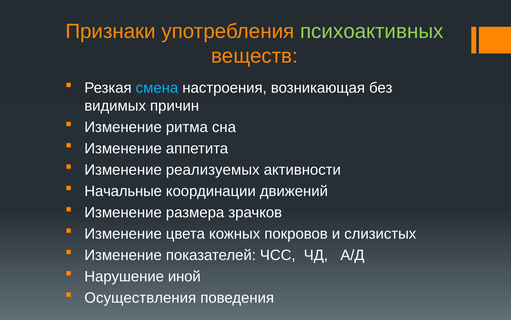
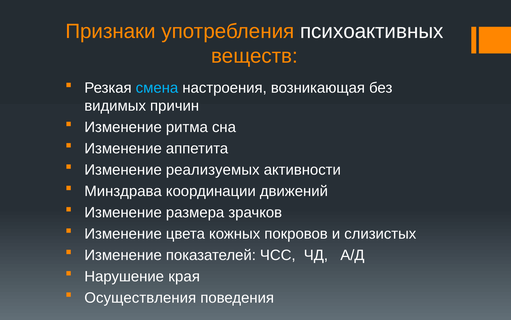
психоактивных colour: light green -> white
Начальные: Начальные -> Минздрава
иной: иной -> края
